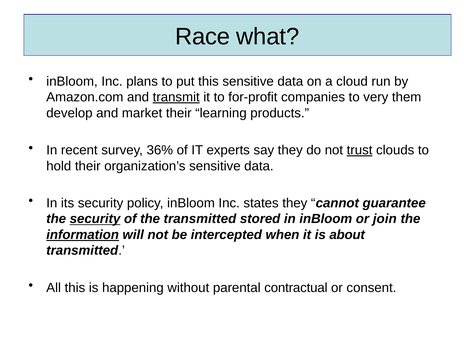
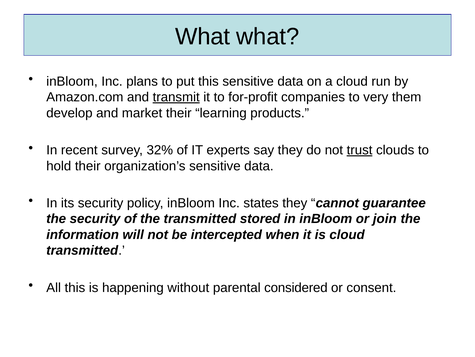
Race at (203, 36): Race -> What
36%: 36% -> 32%
security at (95, 218) underline: present -> none
information underline: present -> none
is about: about -> cloud
contractual: contractual -> considered
